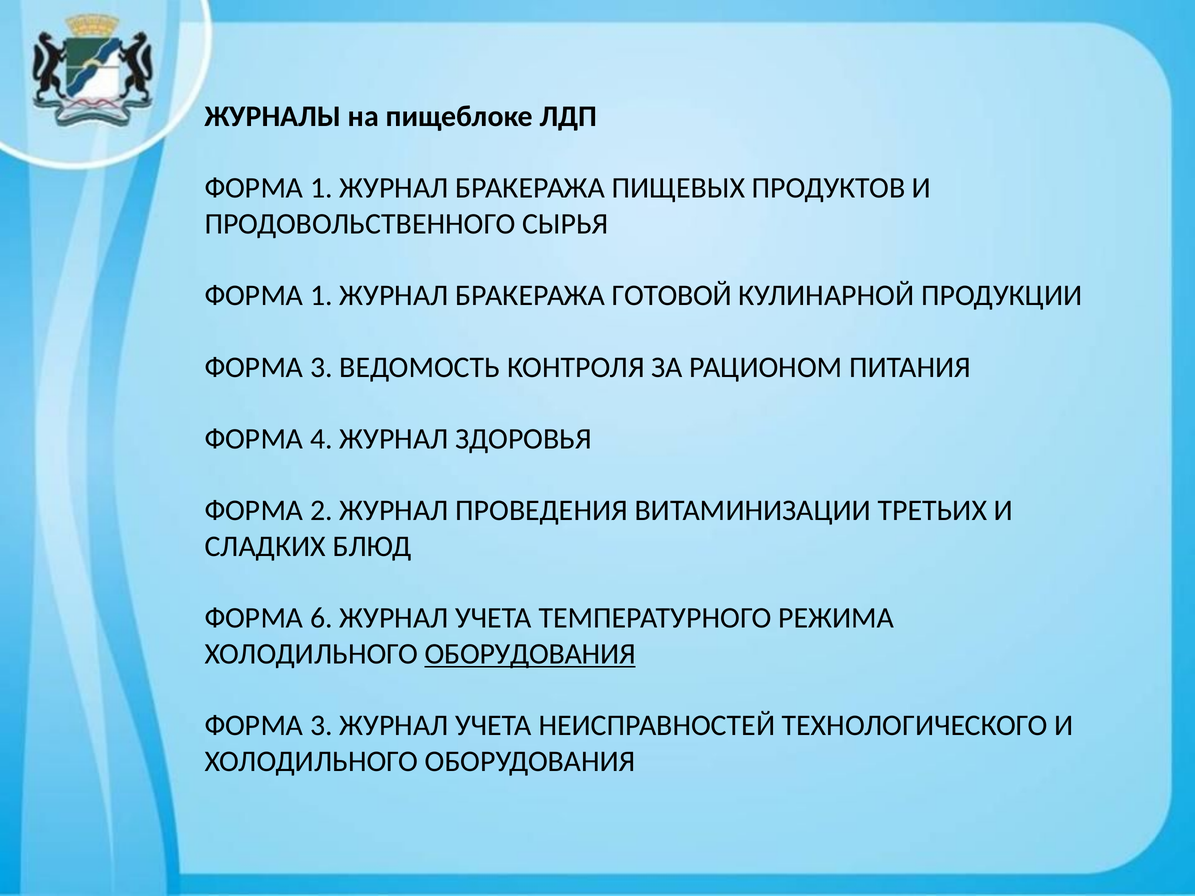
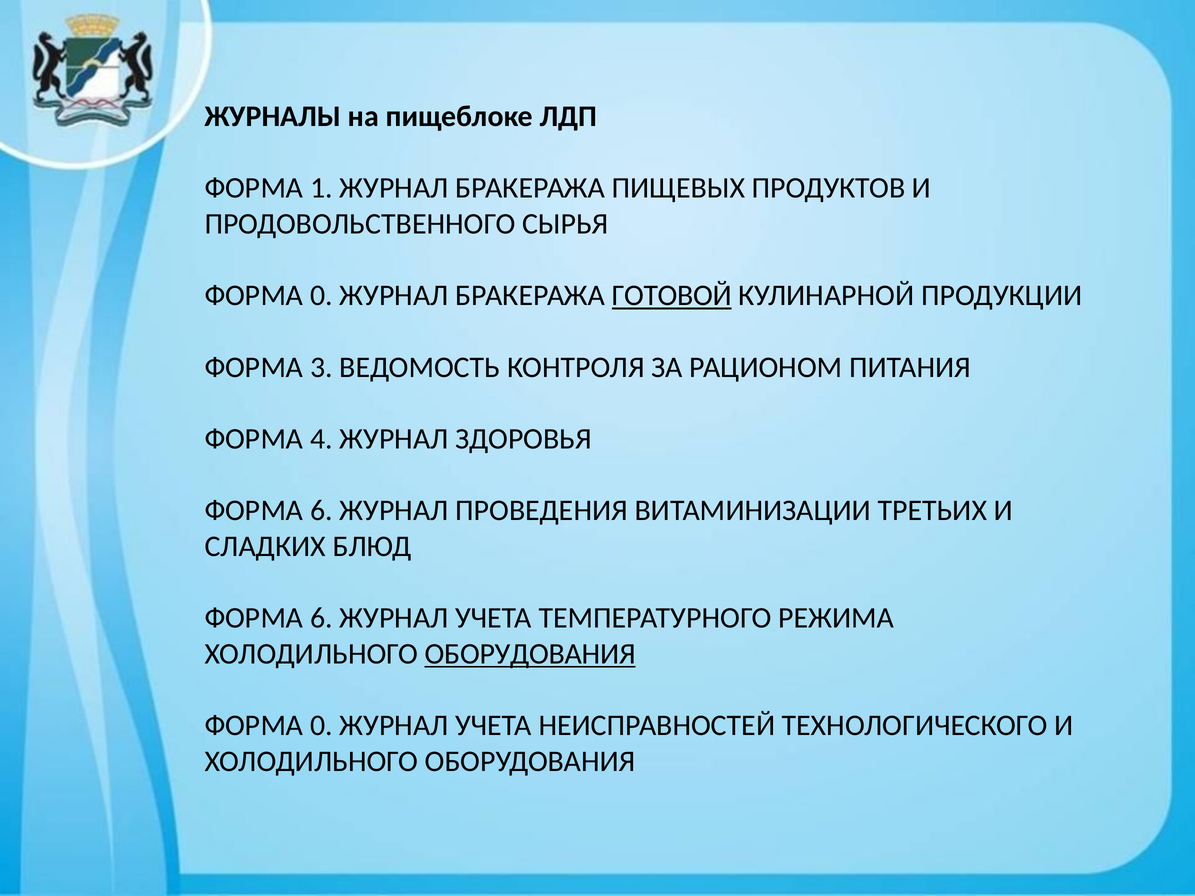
1 at (321, 296): 1 -> 0
ГОТОВОЙ underline: none -> present
2 at (321, 511): 2 -> 6
3 at (321, 726): 3 -> 0
